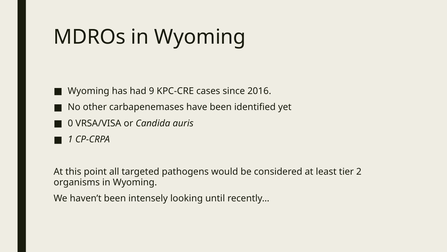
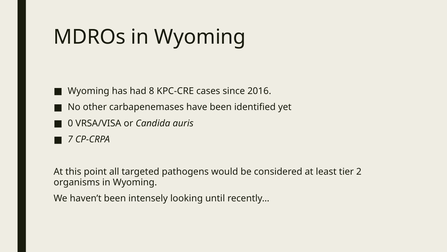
9: 9 -> 8
1: 1 -> 7
